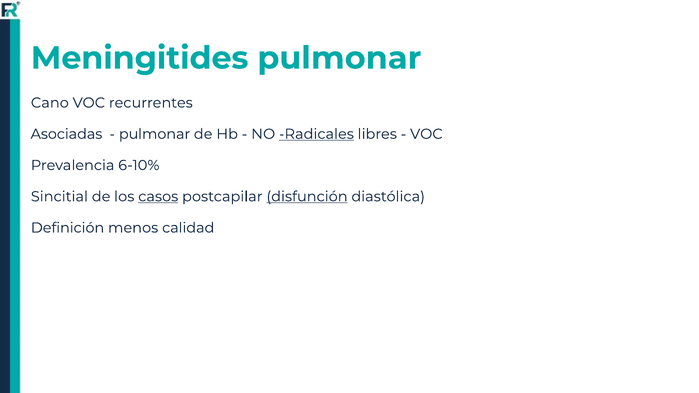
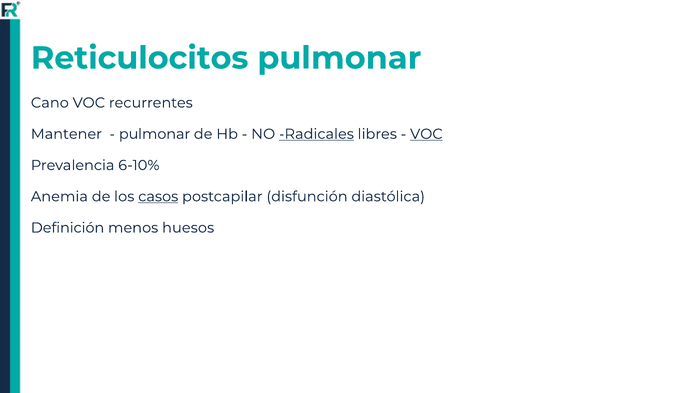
Meningitides: Meningitides -> Reticulocitos
Asociadas: Asociadas -> Mantener
VOC at (426, 134) underline: none -> present
Sincitial: Sincitial -> Anemia
disfunción underline: present -> none
calidad: calidad -> huesos
